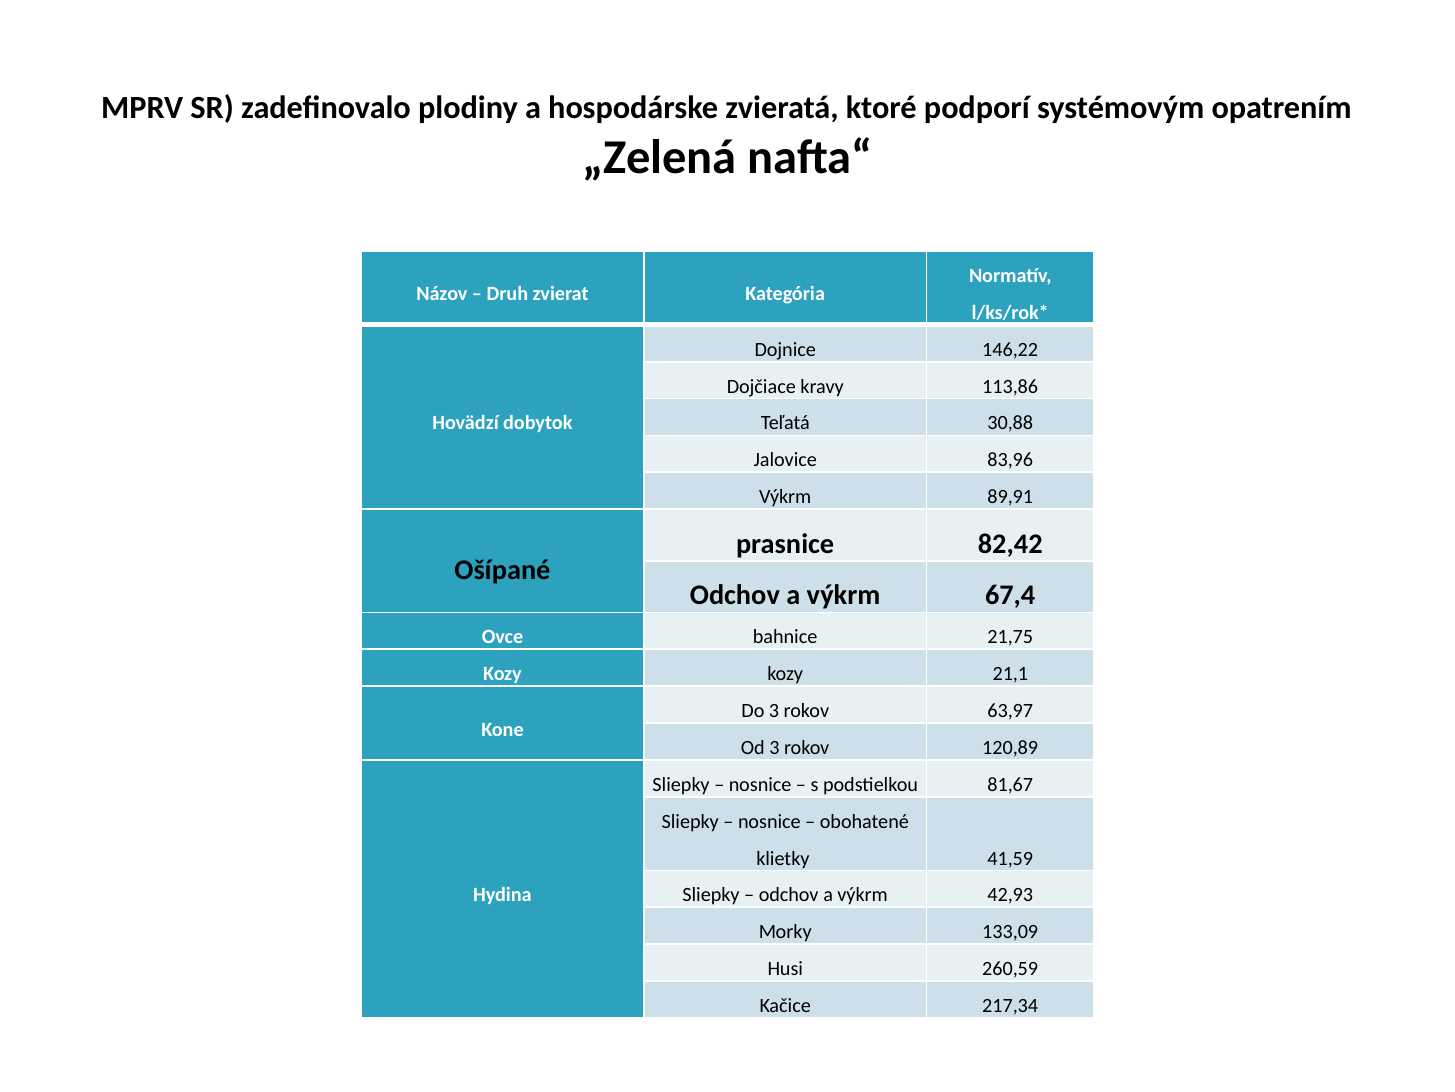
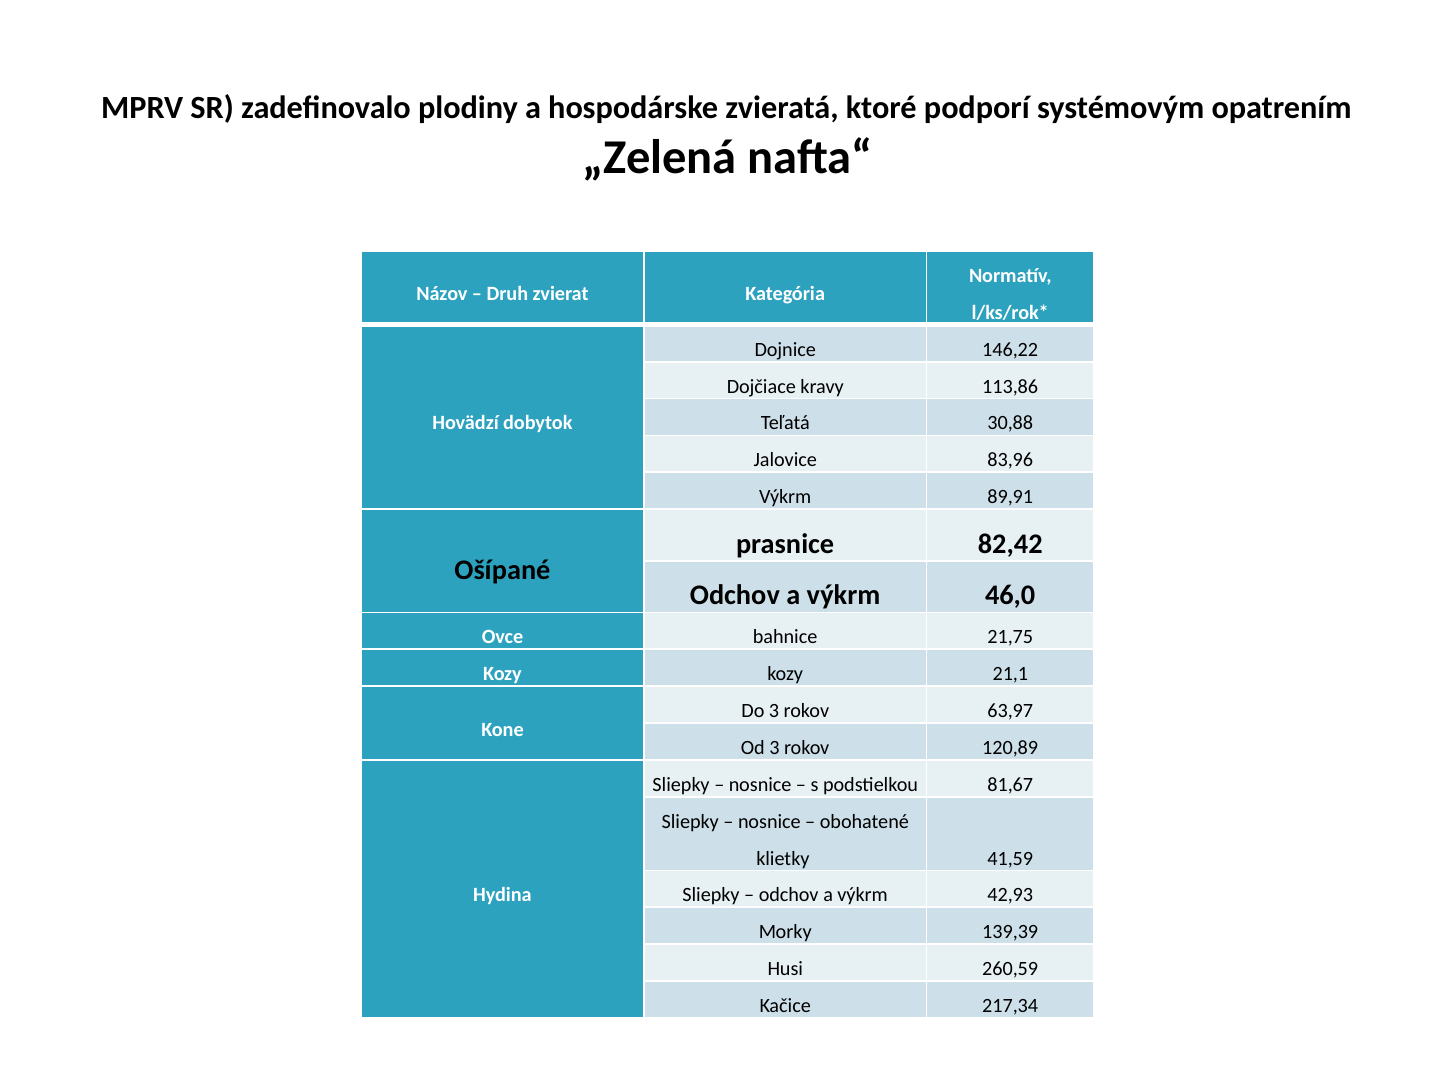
67,4: 67,4 -> 46,0
133,09: 133,09 -> 139,39
